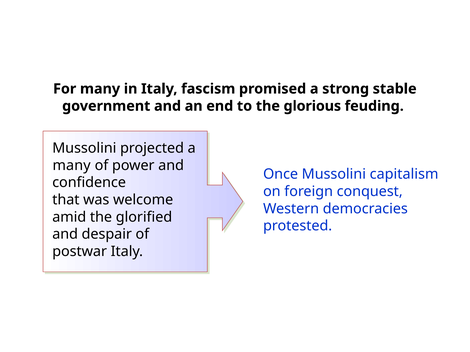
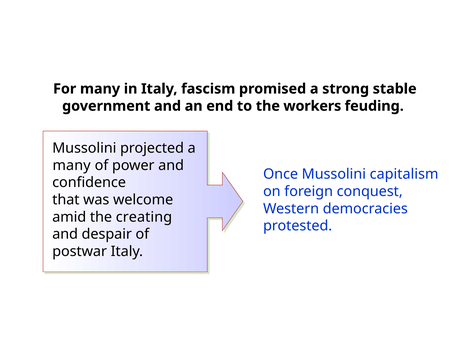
glorious: glorious -> workers
glorified: glorified -> creating
